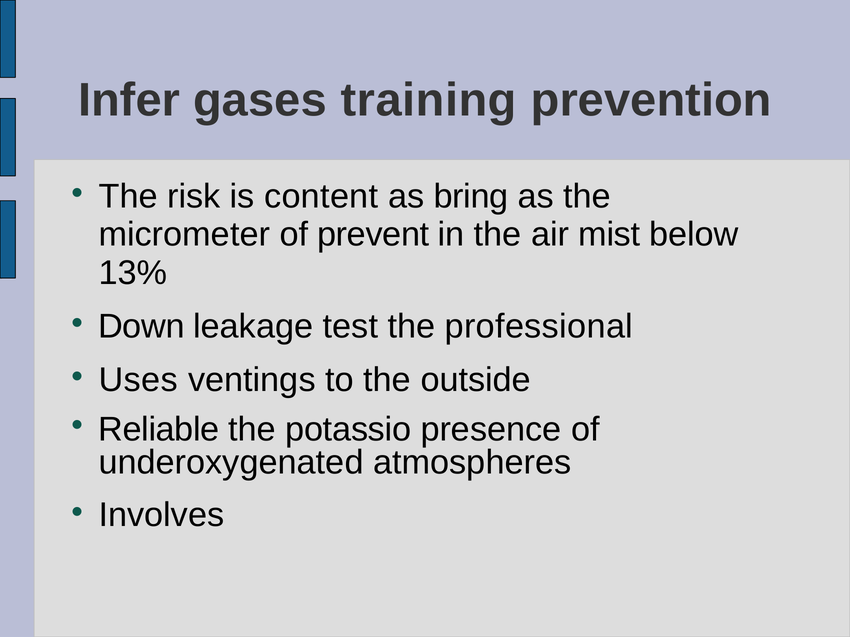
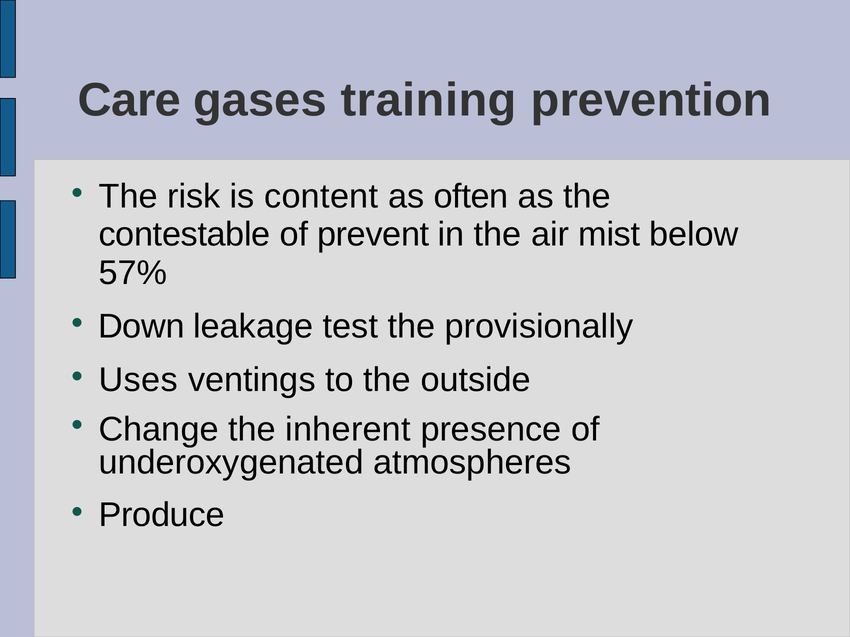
Infer: Infer -> Care
bring: bring -> often
micrometer: micrometer -> contestable
13%: 13% -> 57%
professional: professional -> provisionally
Reliable: Reliable -> Change
potassio: potassio -> inherent
Involves: Involves -> Produce
